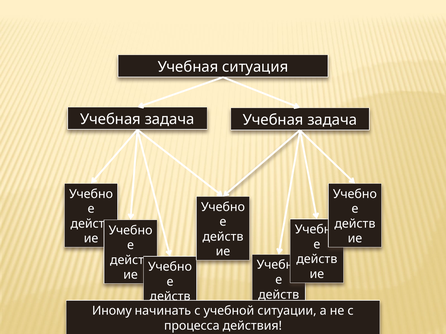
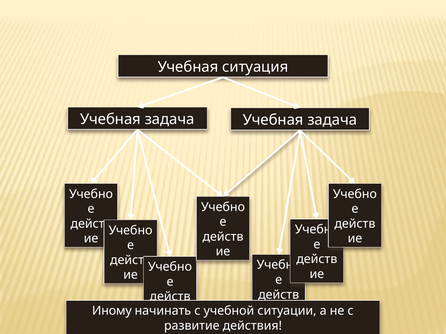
процесса: процесса -> развитие
